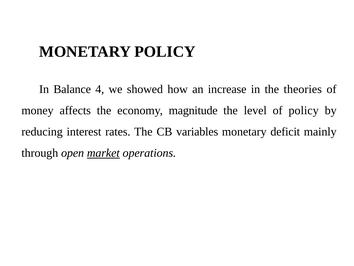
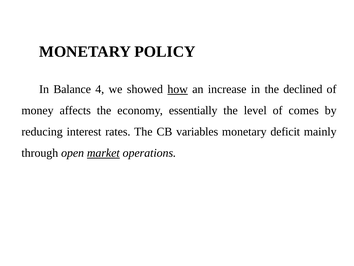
how underline: none -> present
theories: theories -> declined
magnitude: magnitude -> essentially
of policy: policy -> comes
